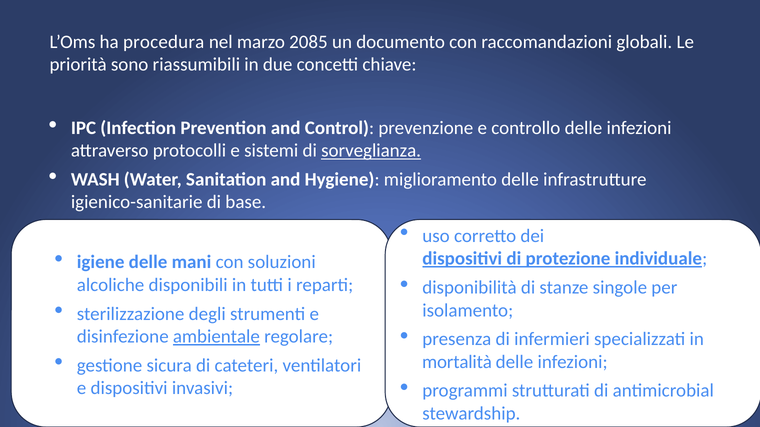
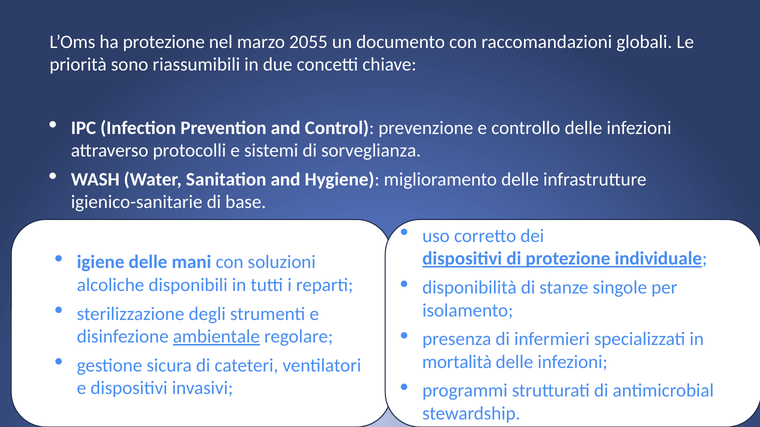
ha procedura: procedura -> protezione
2085: 2085 -> 2055
sorveglianza underline: present -> none
